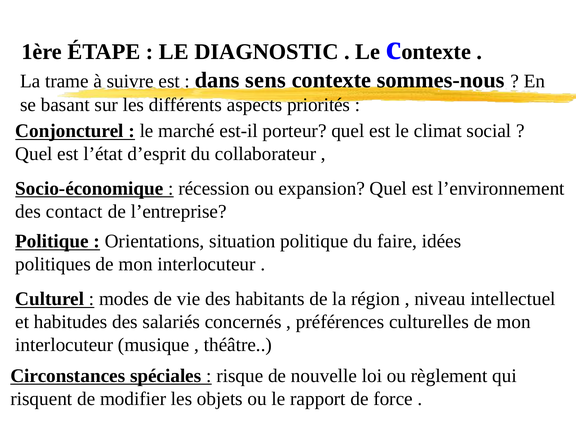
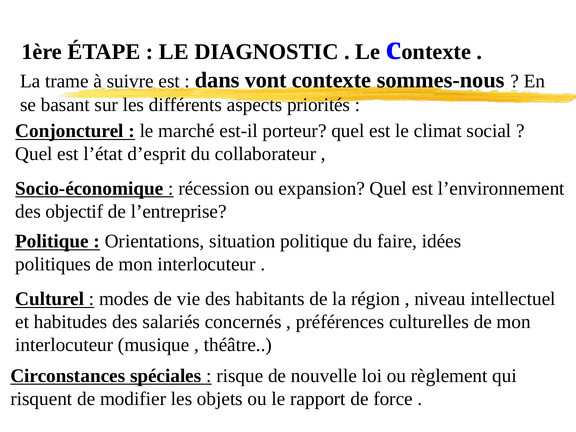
sens: sens -> vont
contact: contact -> objectif
